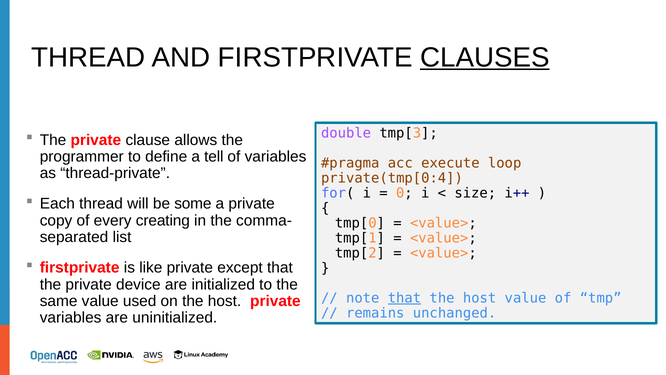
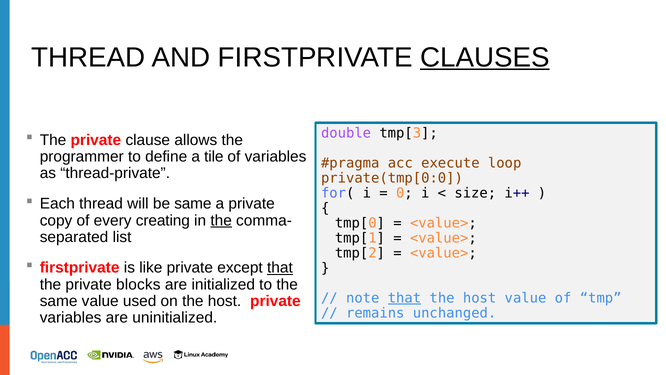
tell: tell -> tile
private(tmp[0:4: private(tmp[0:4 -> private(tmp[0:0
be some: some -> same
the at (221, 220) underline: none -> present
that at (280, 267) underline: none -> present
device: device -> blocks
